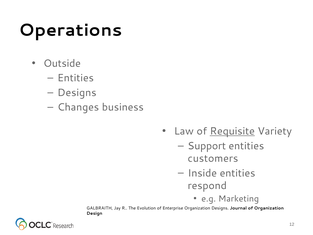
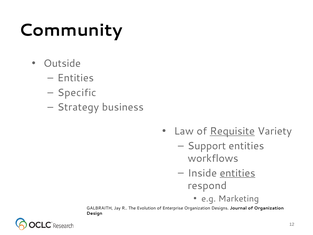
Operations: Operations -> Community
Designs at (77, 93): Designs -> Specific
Changes: Changes -> Strategy
customers: customers -> workflows
entities at (238, 173) underline: none -> present
